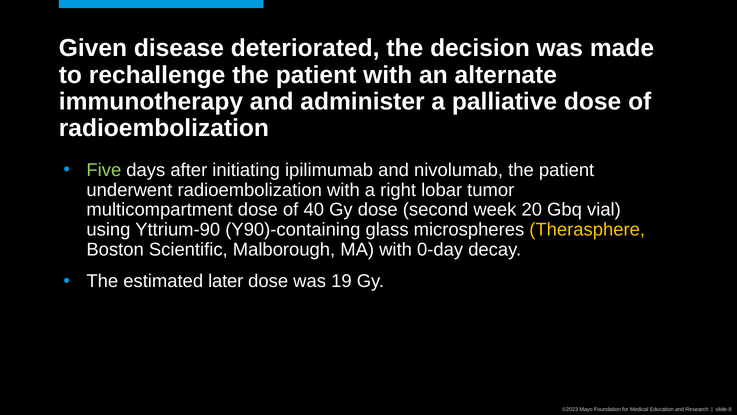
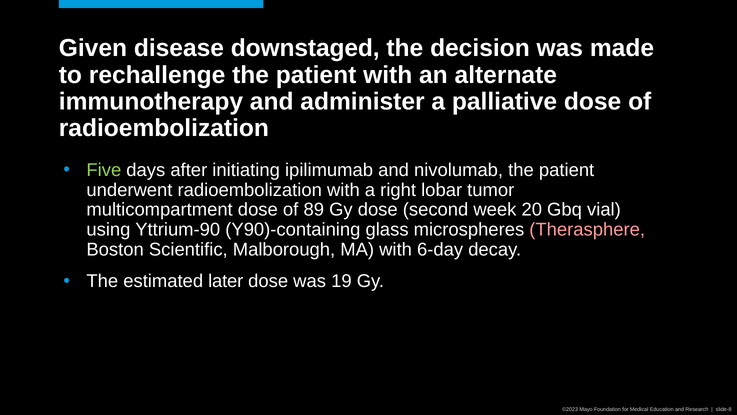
deteriorated: deteriorated -> downstaged
40: 40 -> 89
Therasphere colour: yellow -> pink
0-day: 0-day -> 6-day
